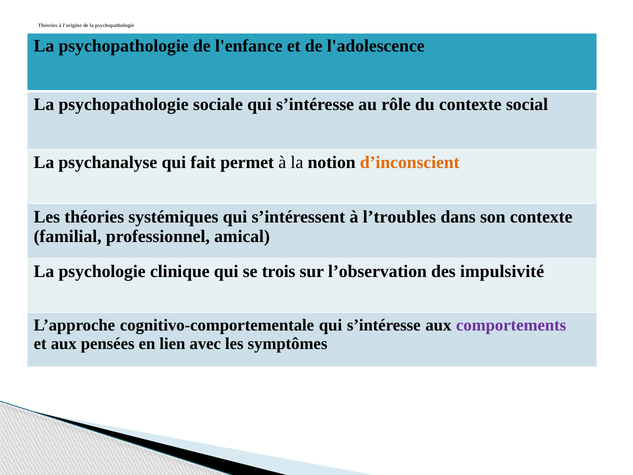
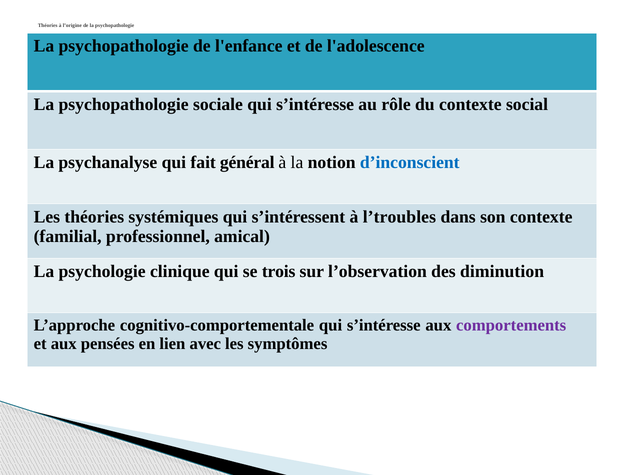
permet: permet -> général
d’inconscient colour: orange -> blue
impulsivité: impulsivité -> diminution
